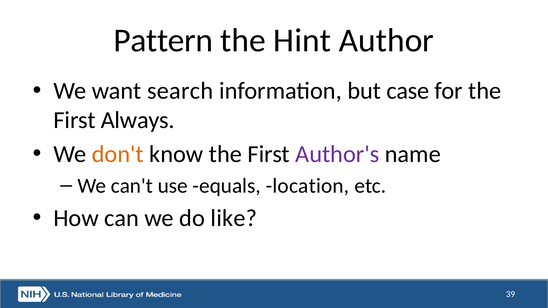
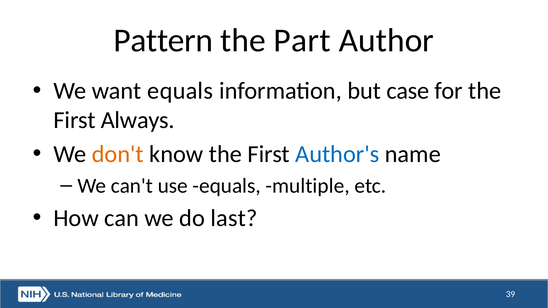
Hint: Hint -> Part
want search: search -> equals
Author's colour: purple -> blue
location: location -> multiple
like: like -> last
